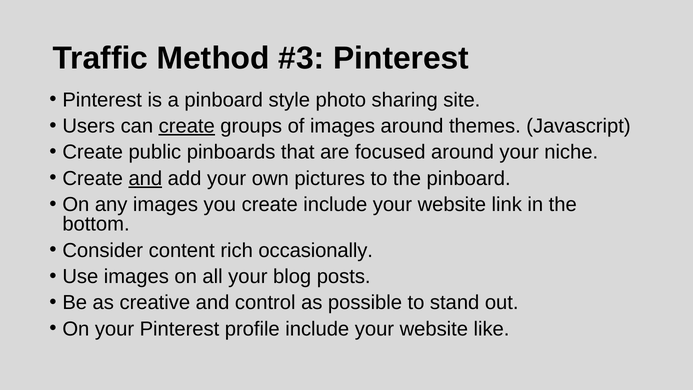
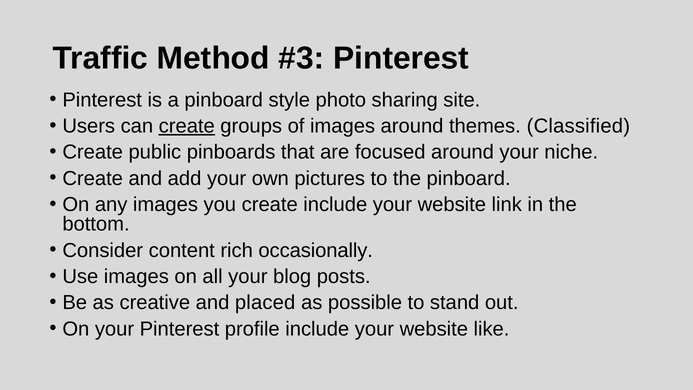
Javascript: Javascript -> Classified
and at (145, 178) underline: present -> none
control: control -> placed
